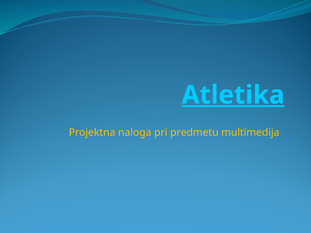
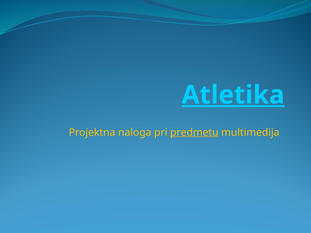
predmetu underline: none -> present
